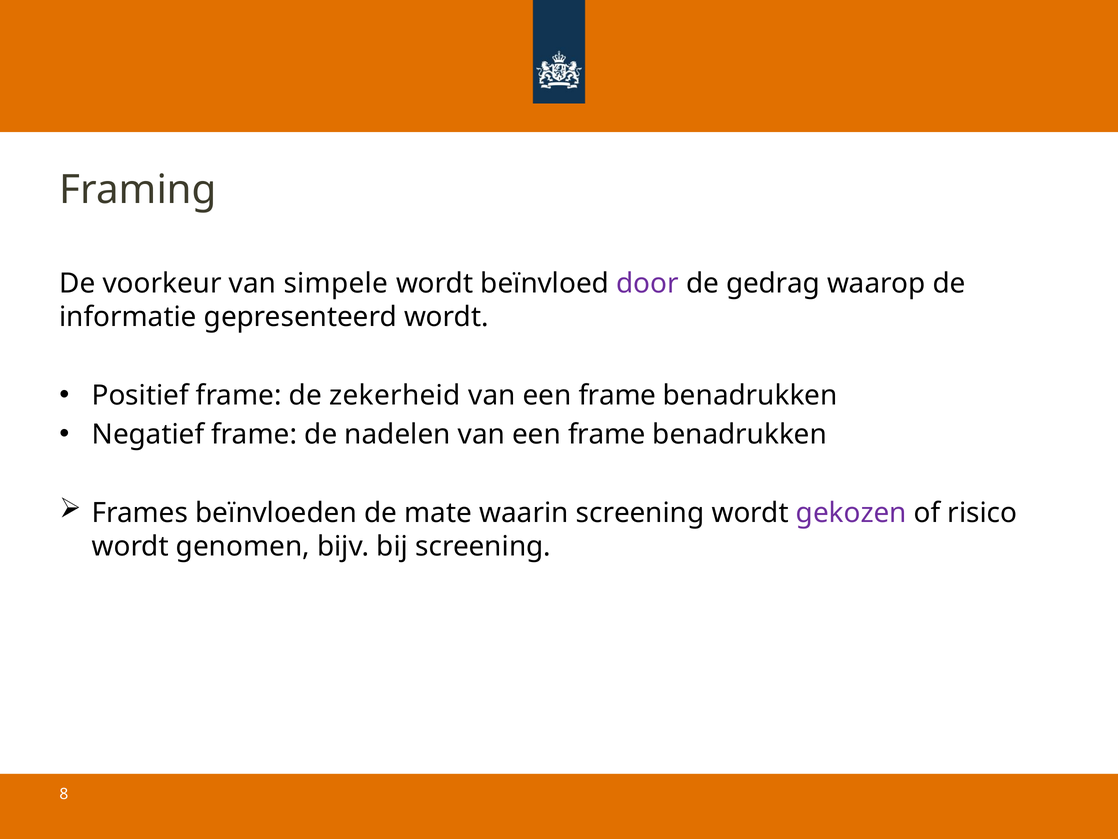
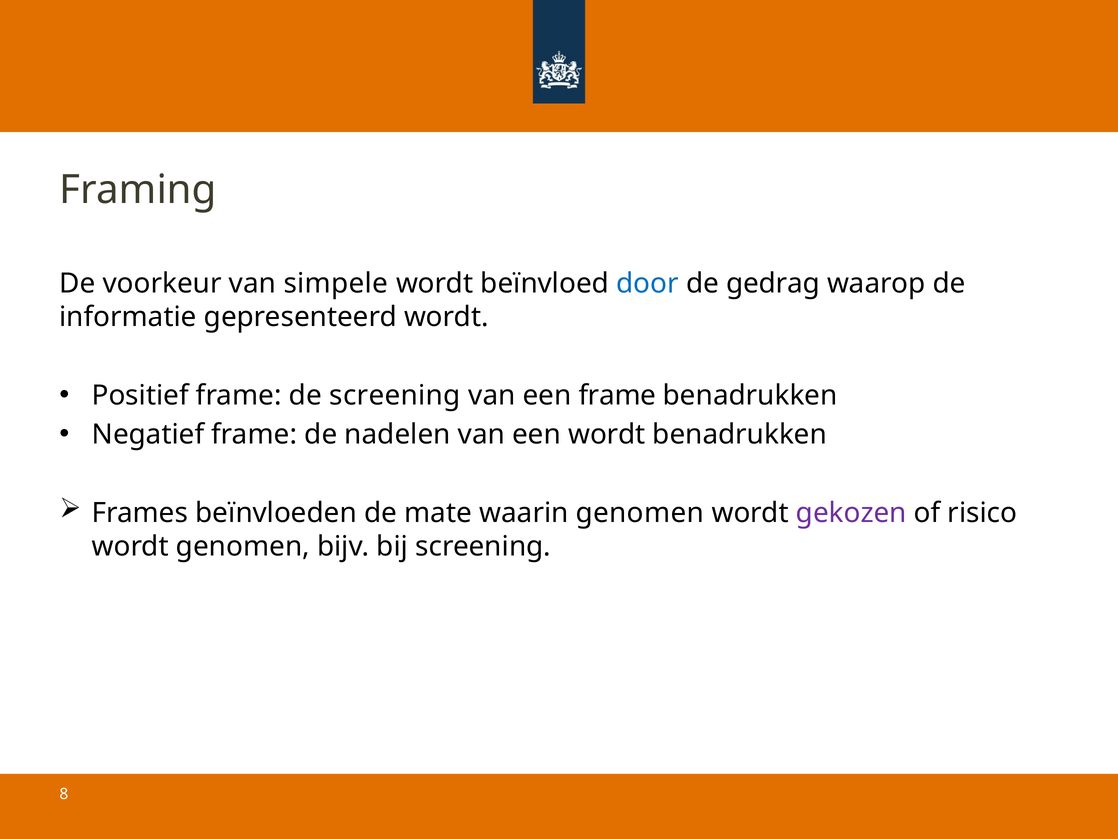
door colour: purple -> blue
de zekerheid: zekerheid -> screening
nadelen van een frame: frame -> wordt
waarin screening: screening -> genomen
